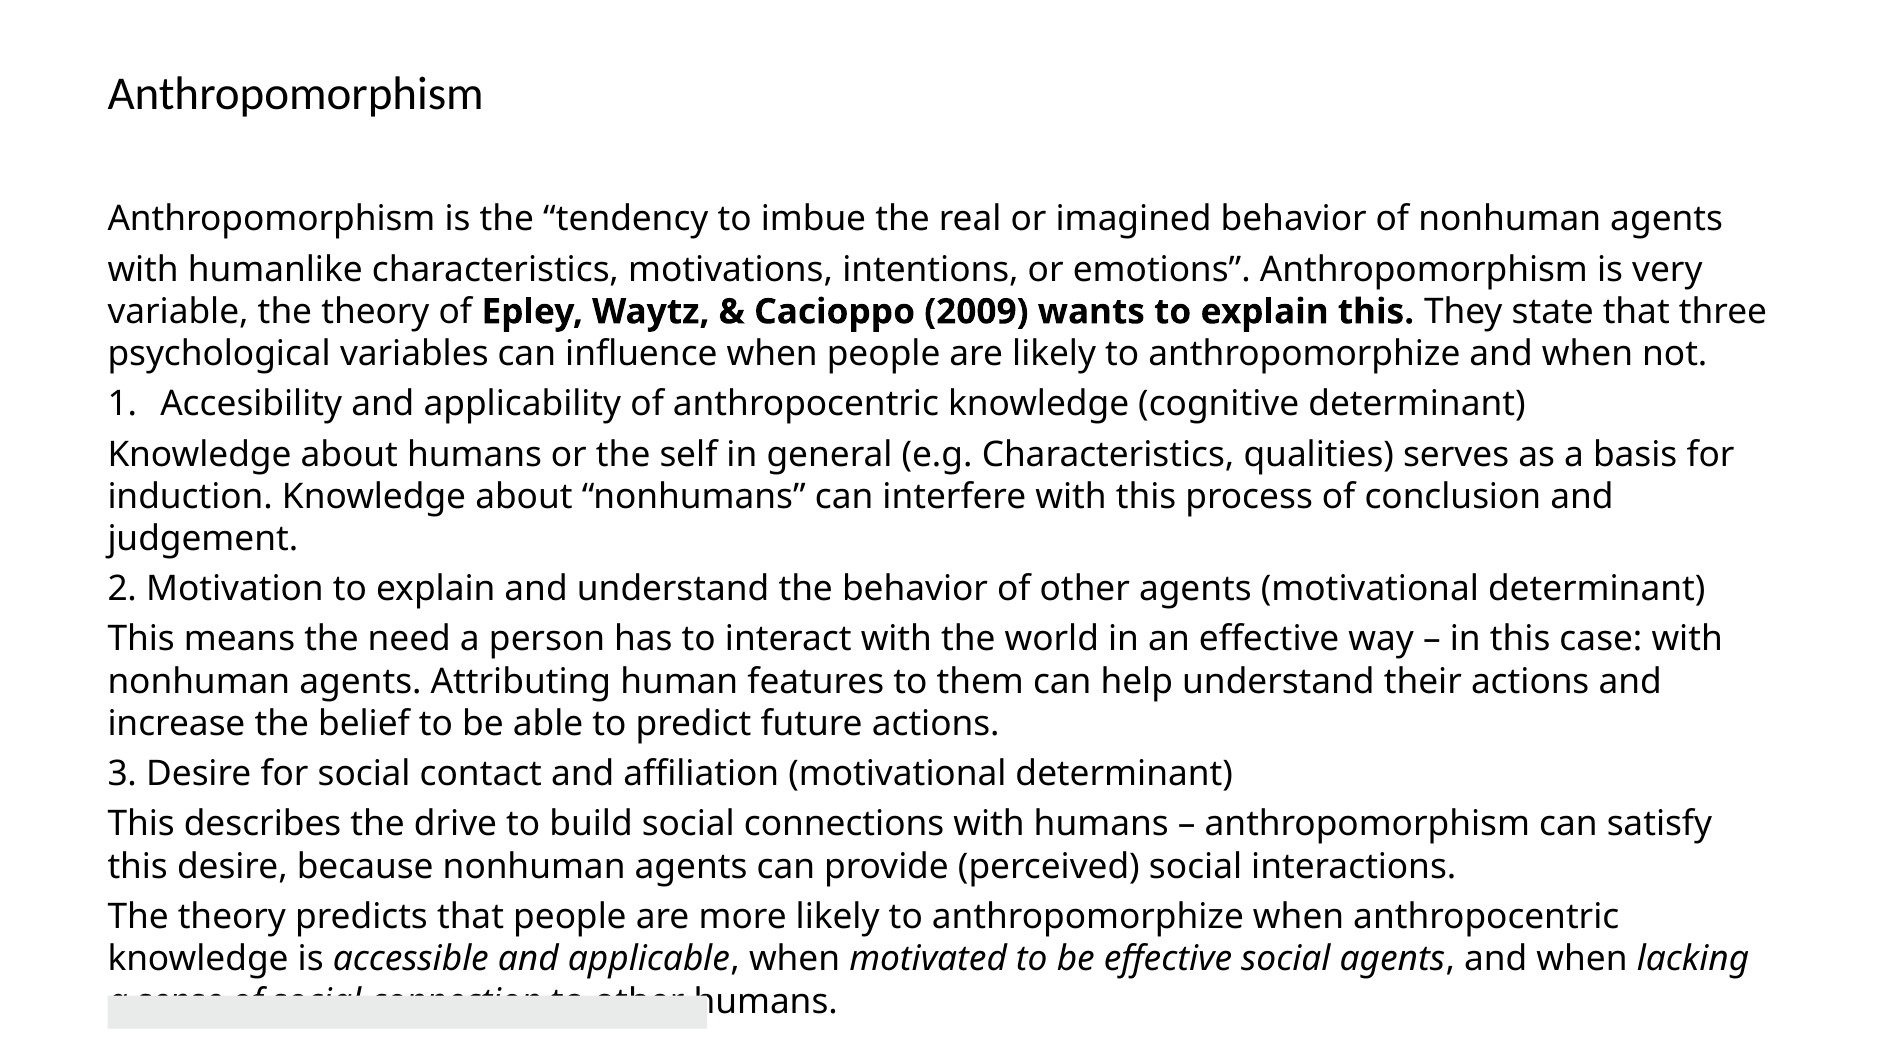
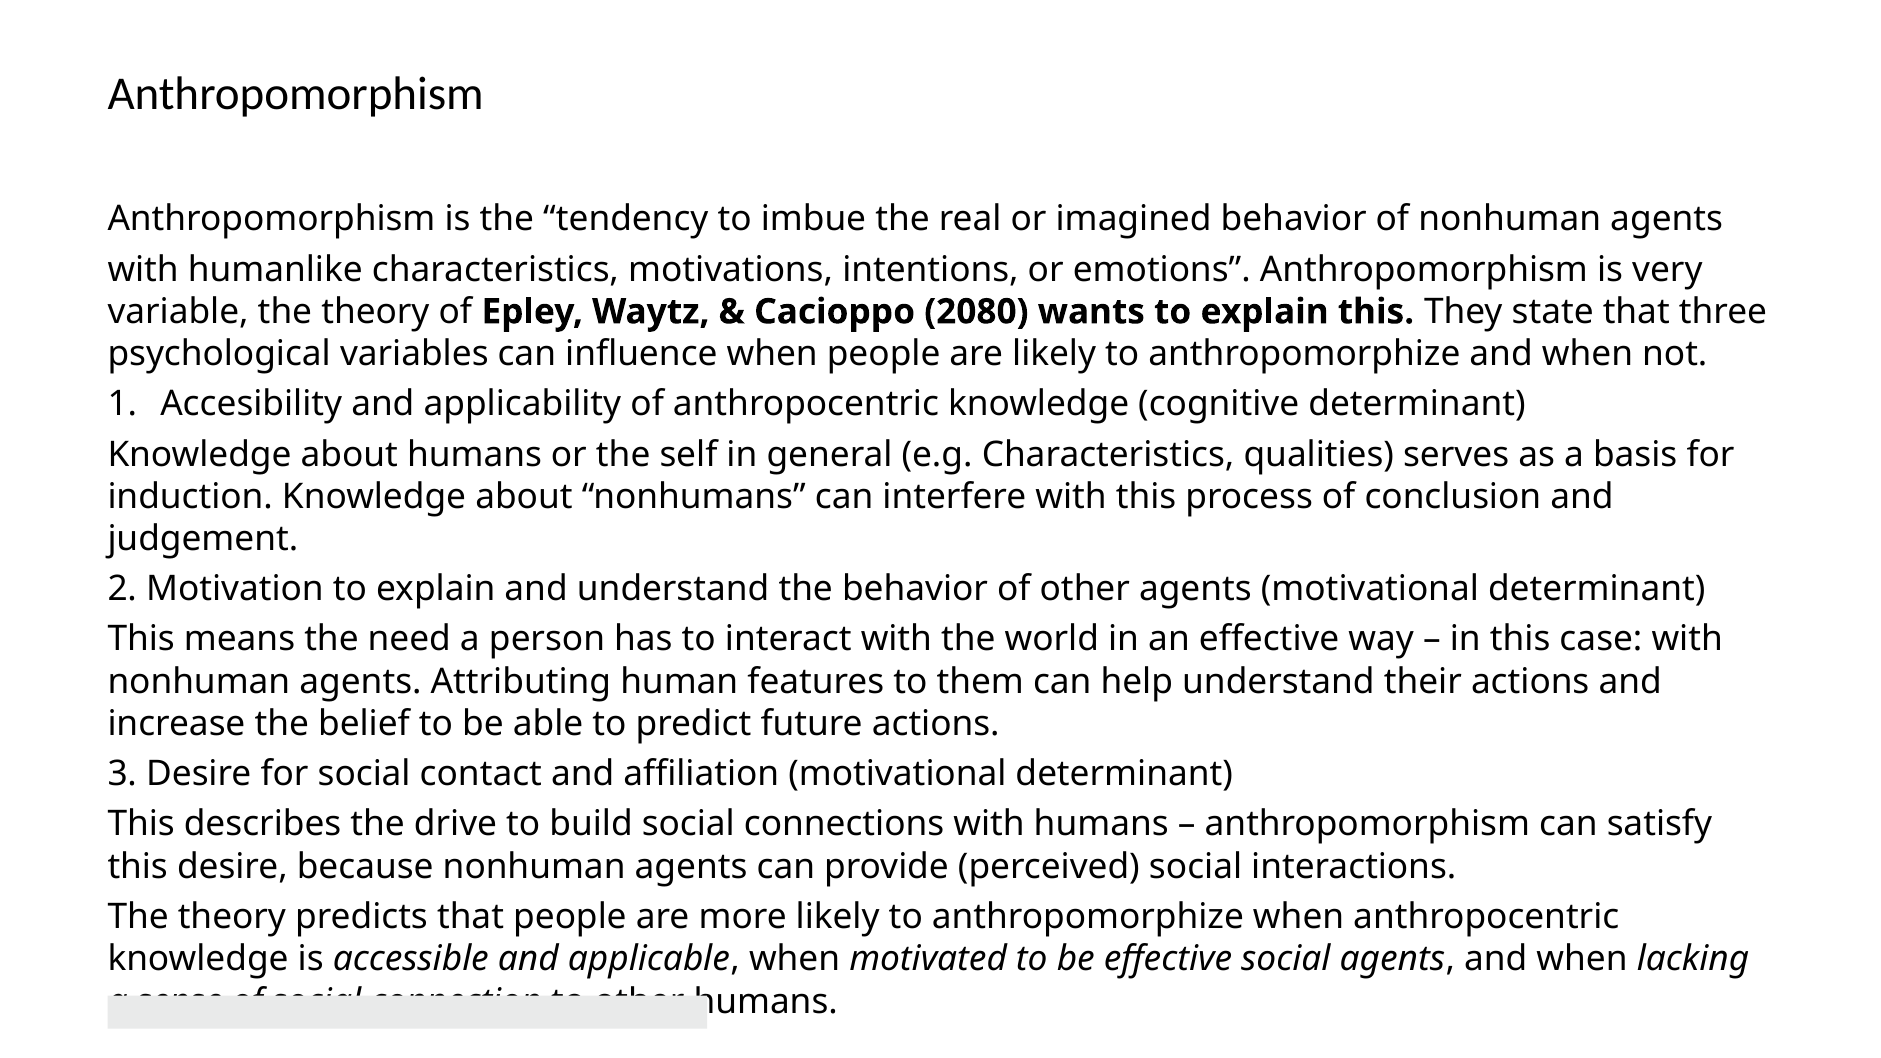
2009: 2009 -> 2080
